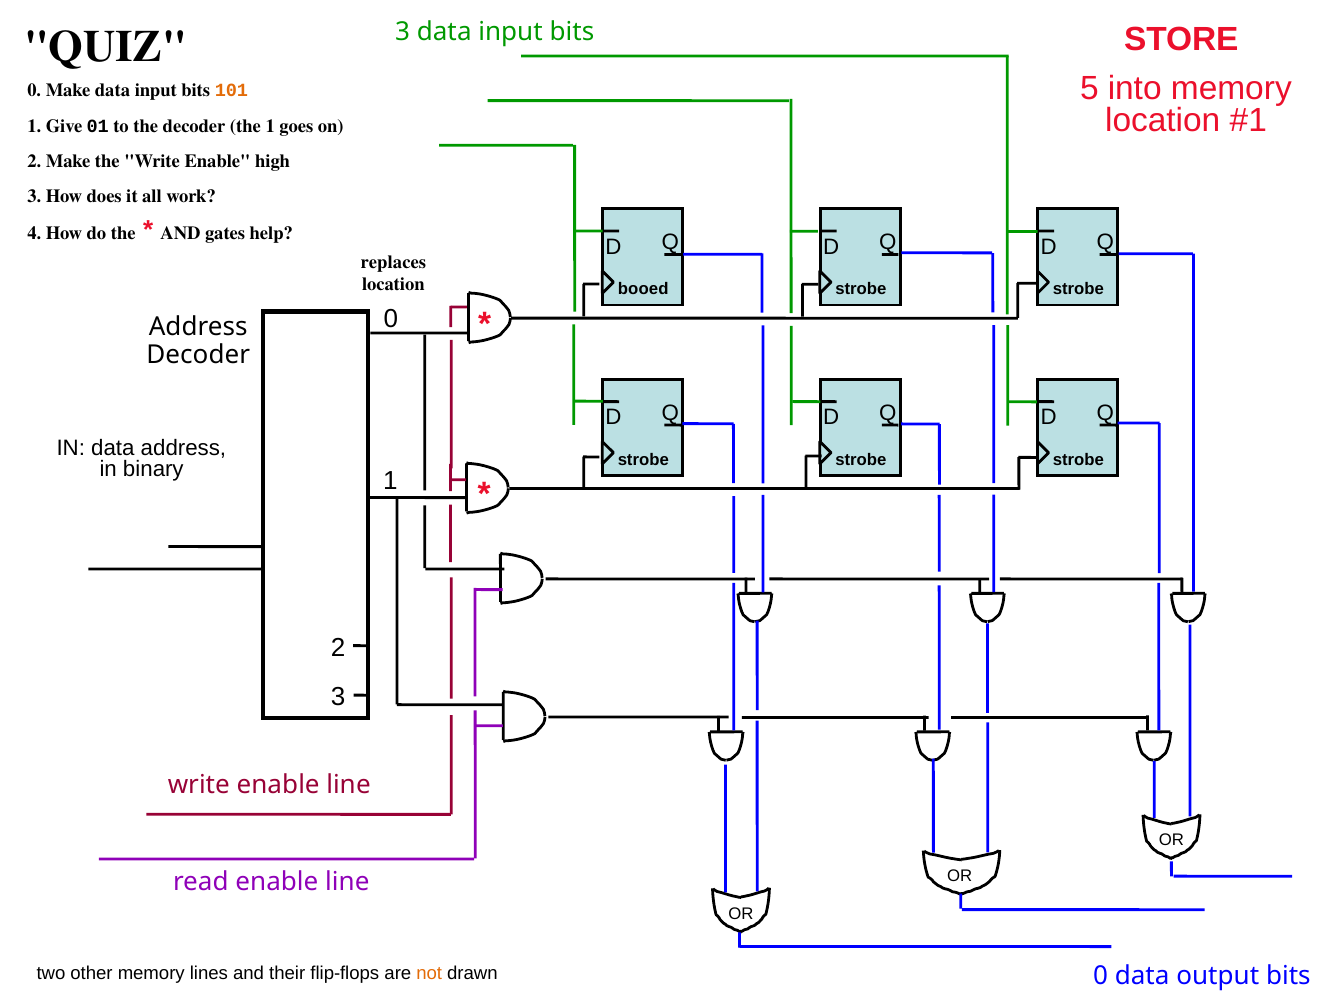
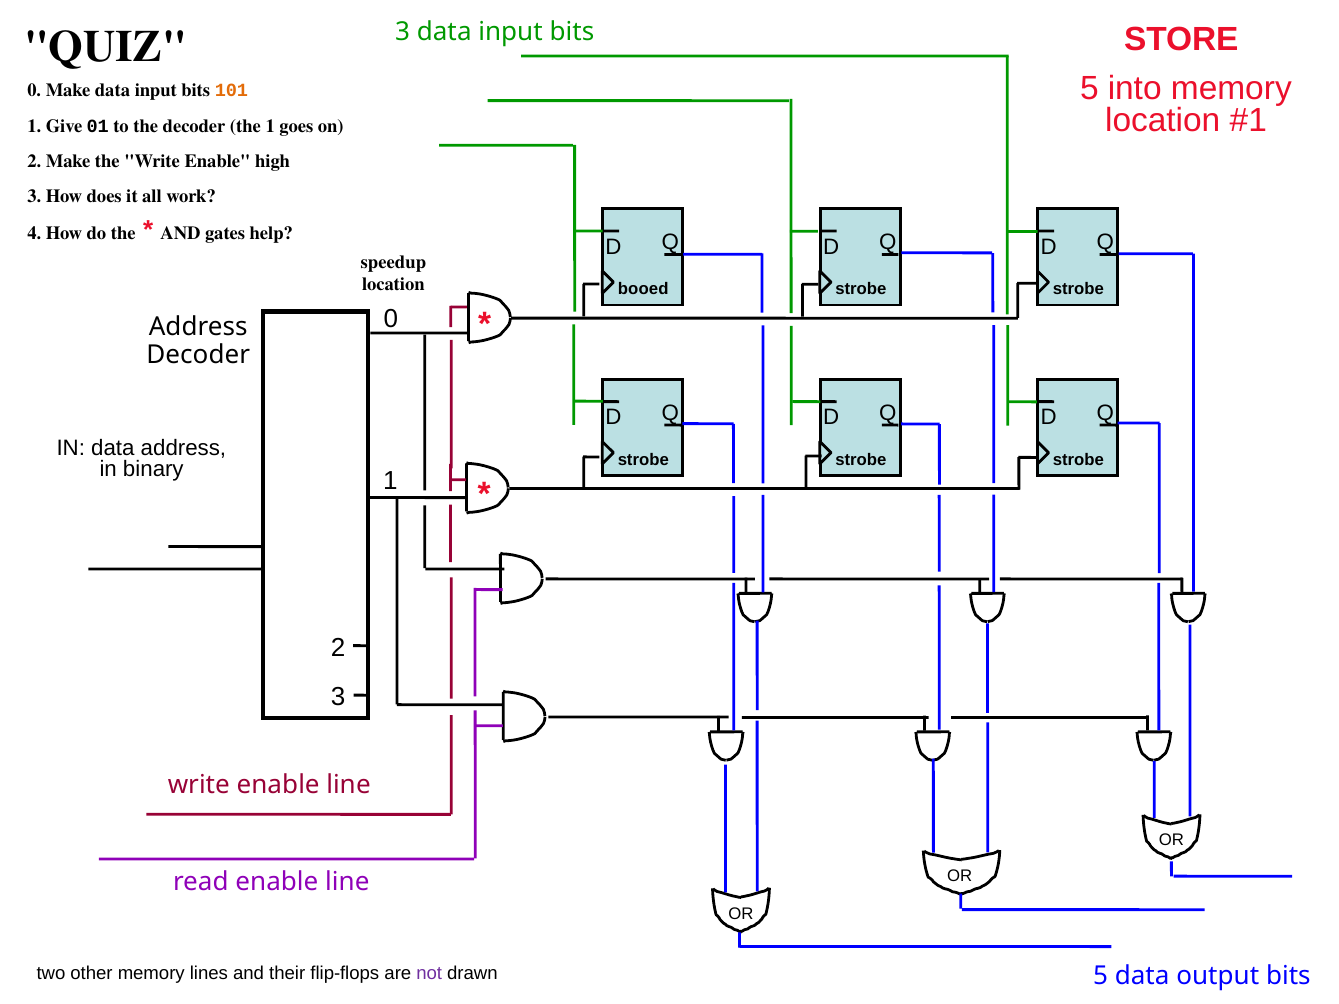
replaces: replaces -> speedup
not colour: orange -> purple
drawn 0: 0 -> 5
